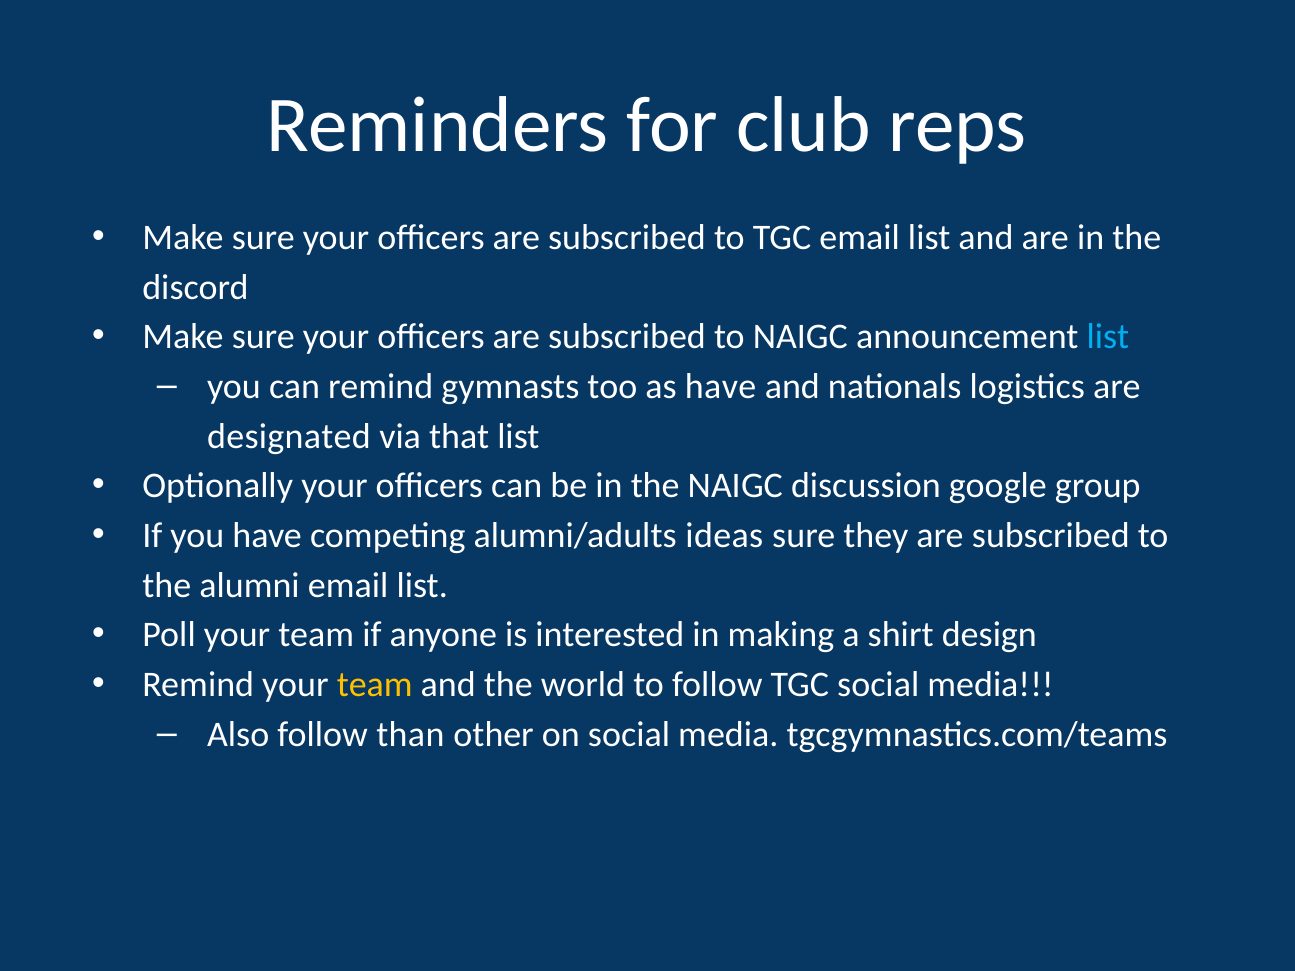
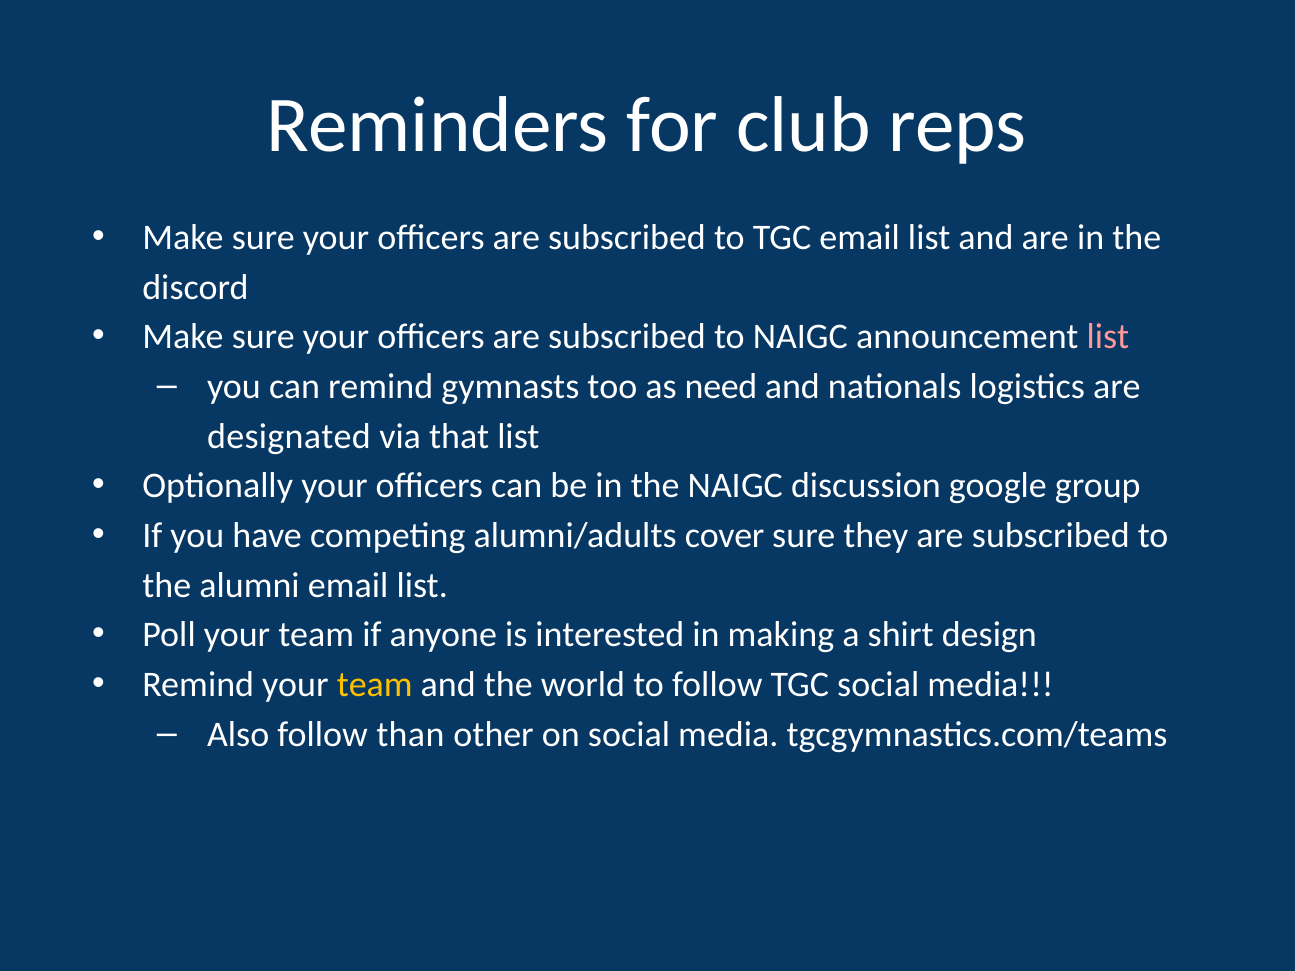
list at (1108, 337) colour: light blue -> pink
as have: have -> need
ideas: ideas -> cover
